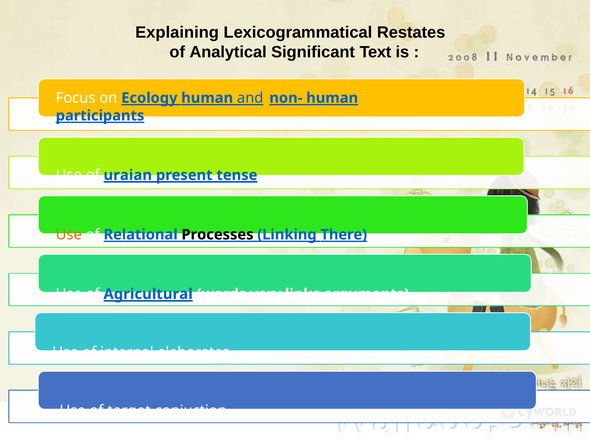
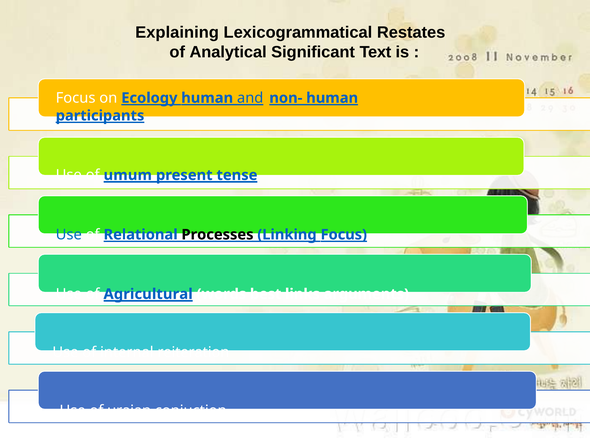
uraian: uraian -> umum
Use at (69, 235) colour: orange -> blue
Linking There: There -> Focus
very: very -> best
elaborates: elaborates -> reiteration
target: target -> uraian
